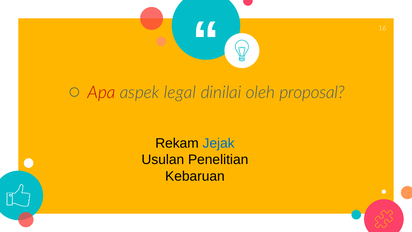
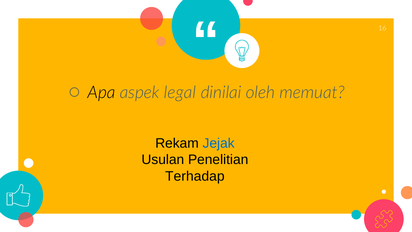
Apa colour: red -> black
proposal: proposal -> memuat
Kebaruan: Kebaruan -> Terhadap
